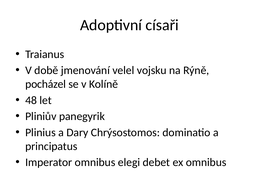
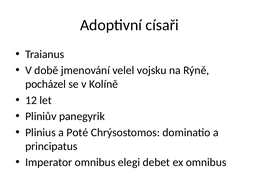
48: 48 -> 12
Dary: Dary -> Poté
